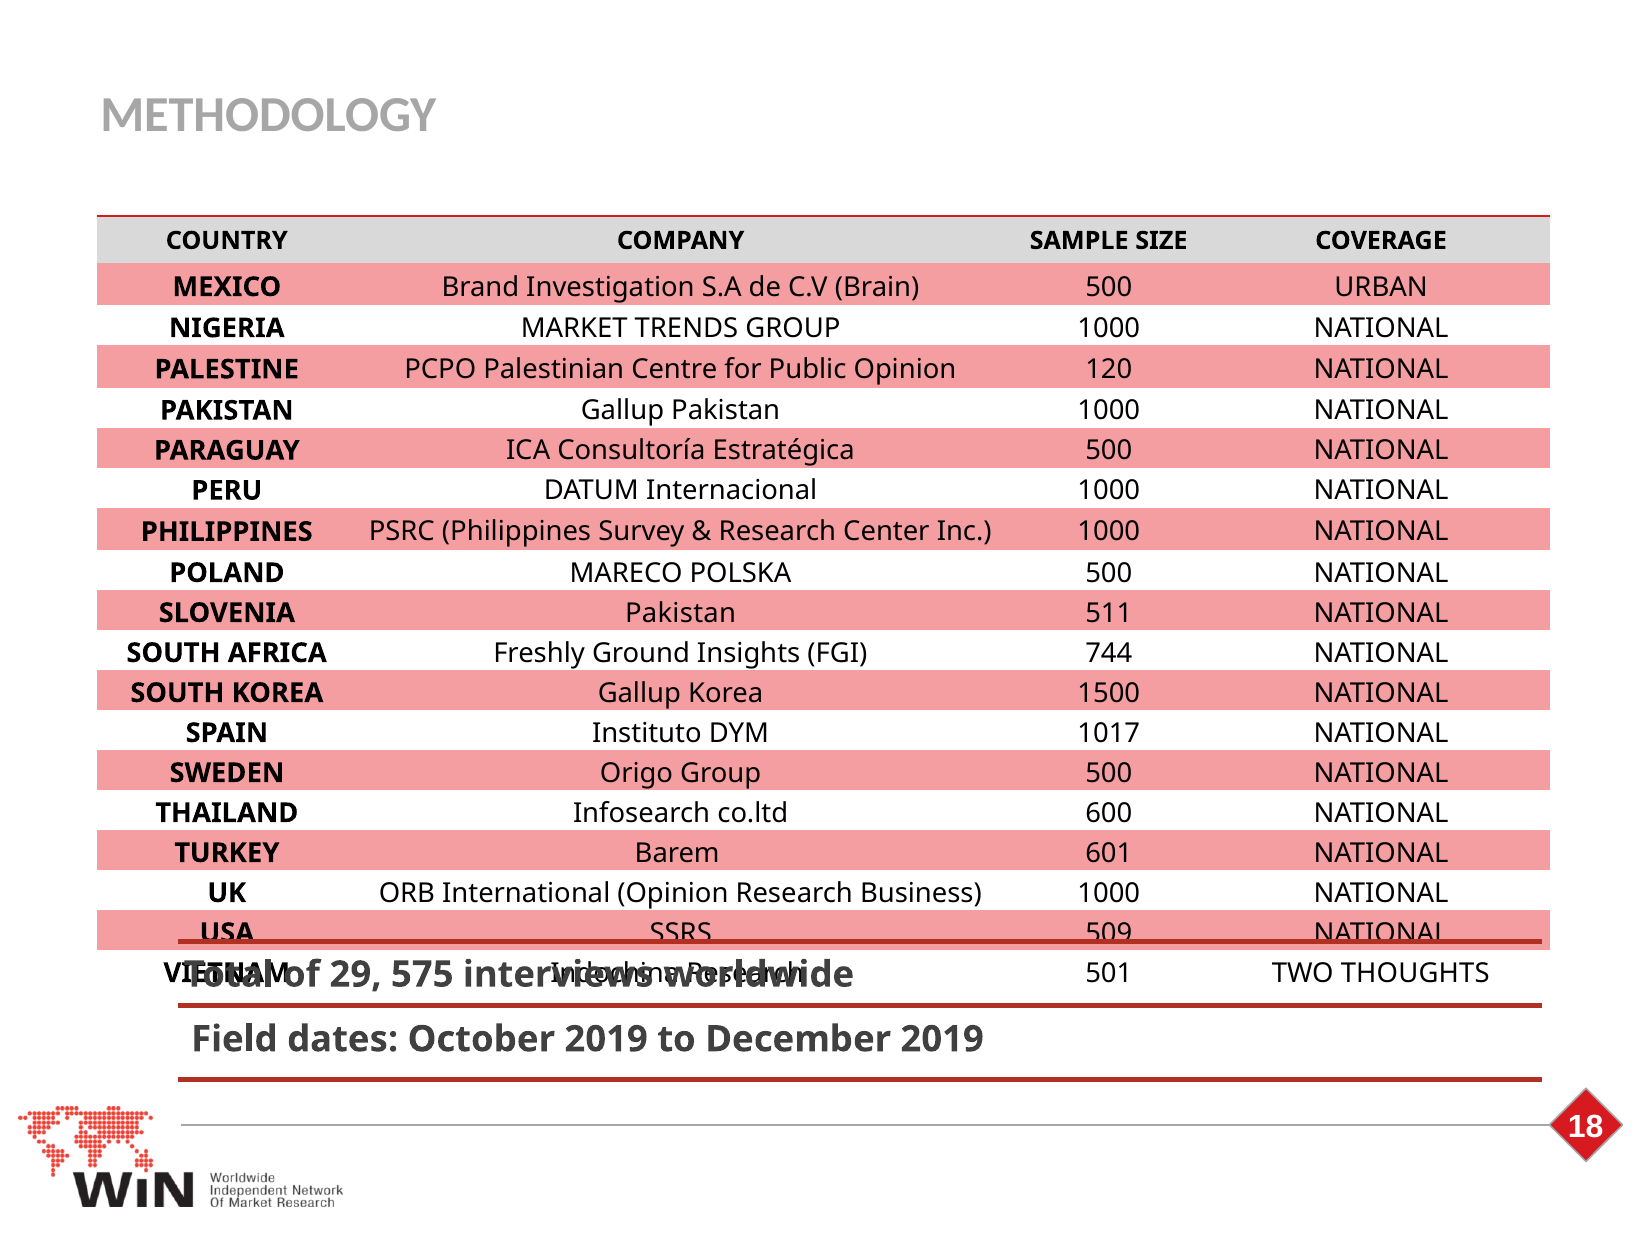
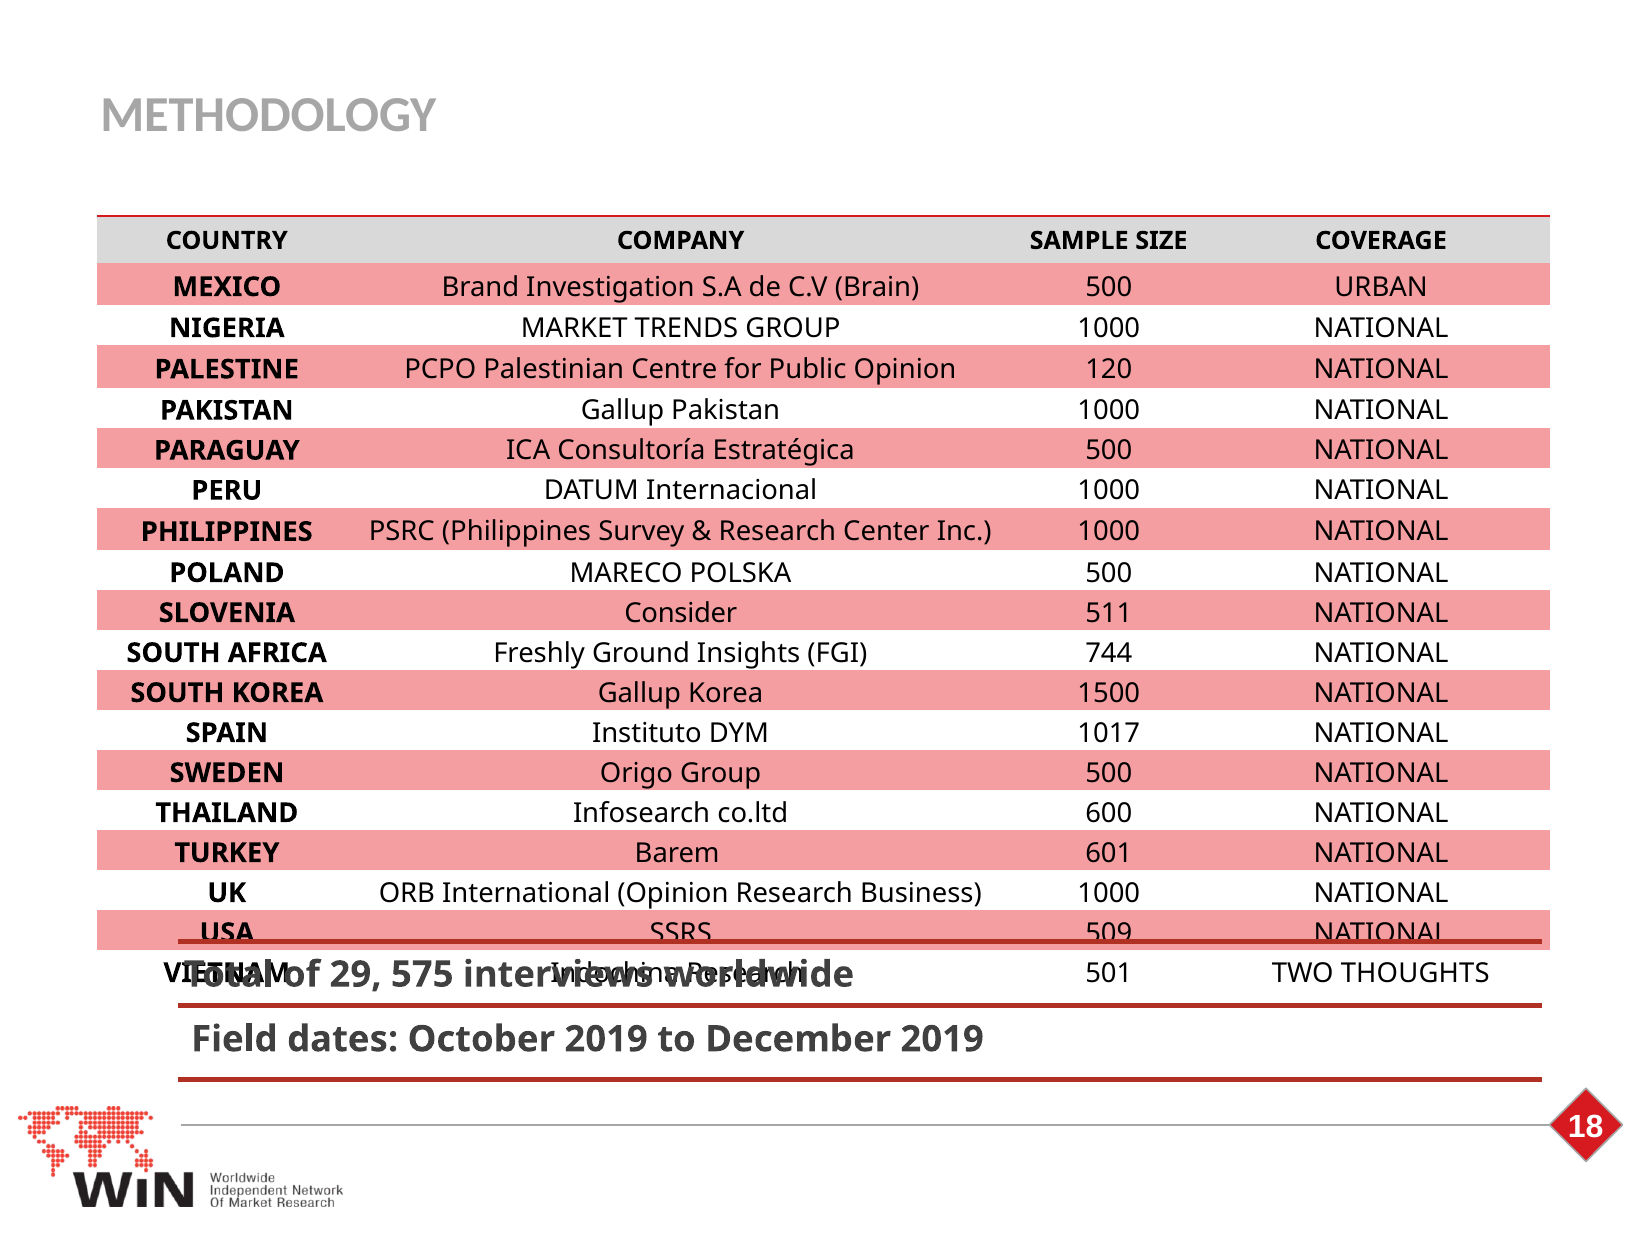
SLOVENIA Pakistan: Pakistan -> Consider
